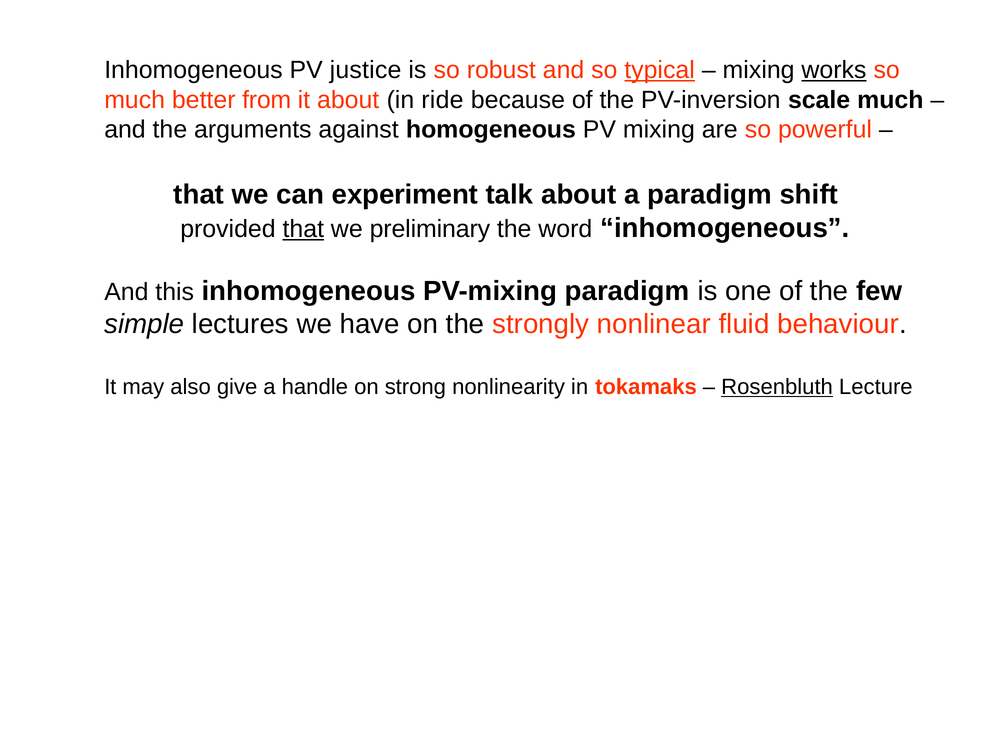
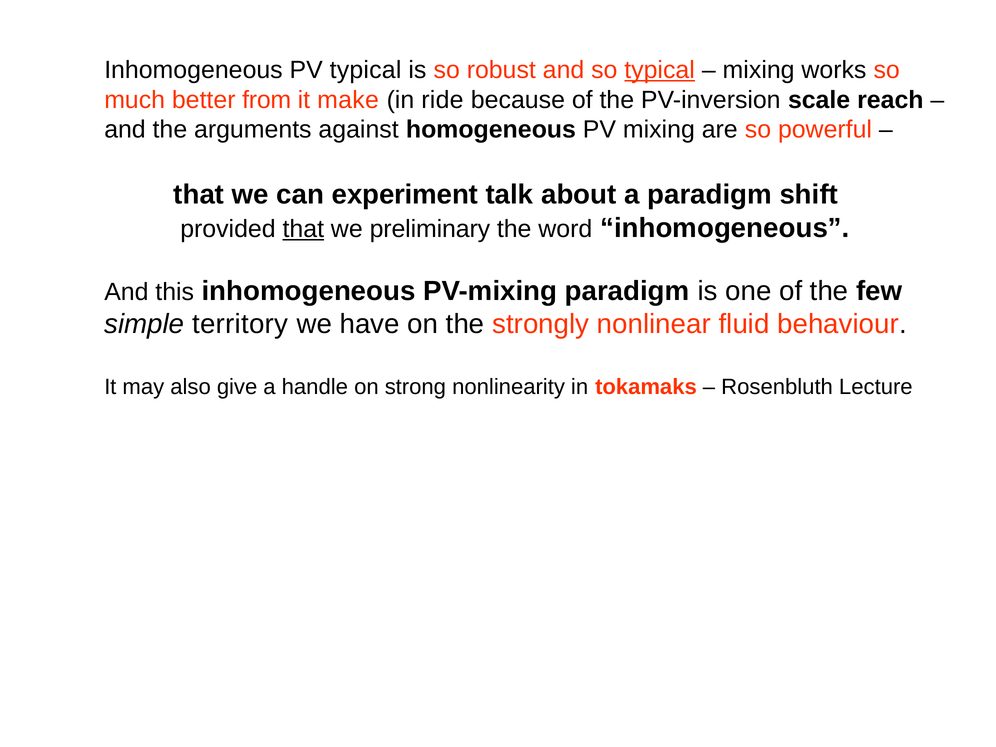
PV justice: justice -> typical
works underline: present -> none
it about: about -> make
scale much: much -> reach
lectures: lectures -> territory
Rosenbluth underline: present -> none
